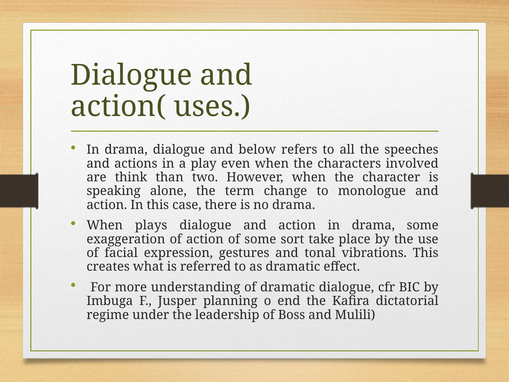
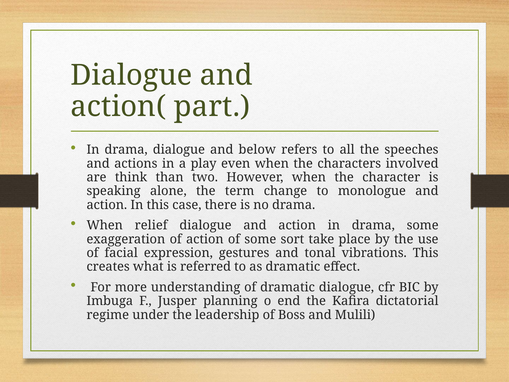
uses: uses -> part
plays: plays -> relief
